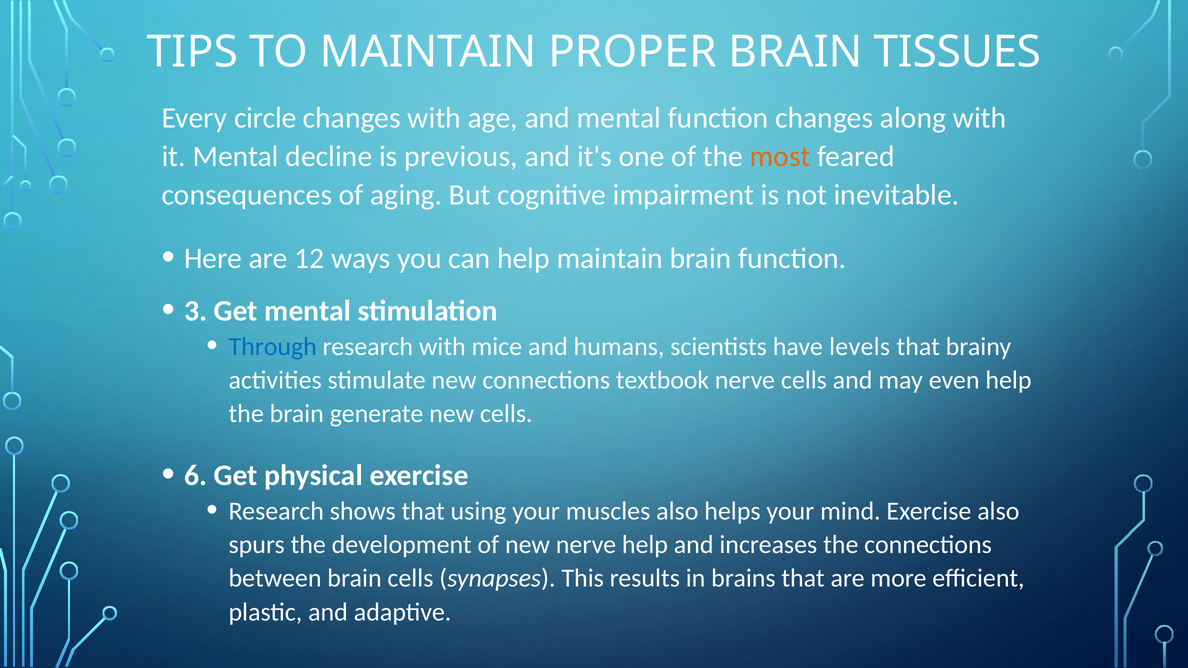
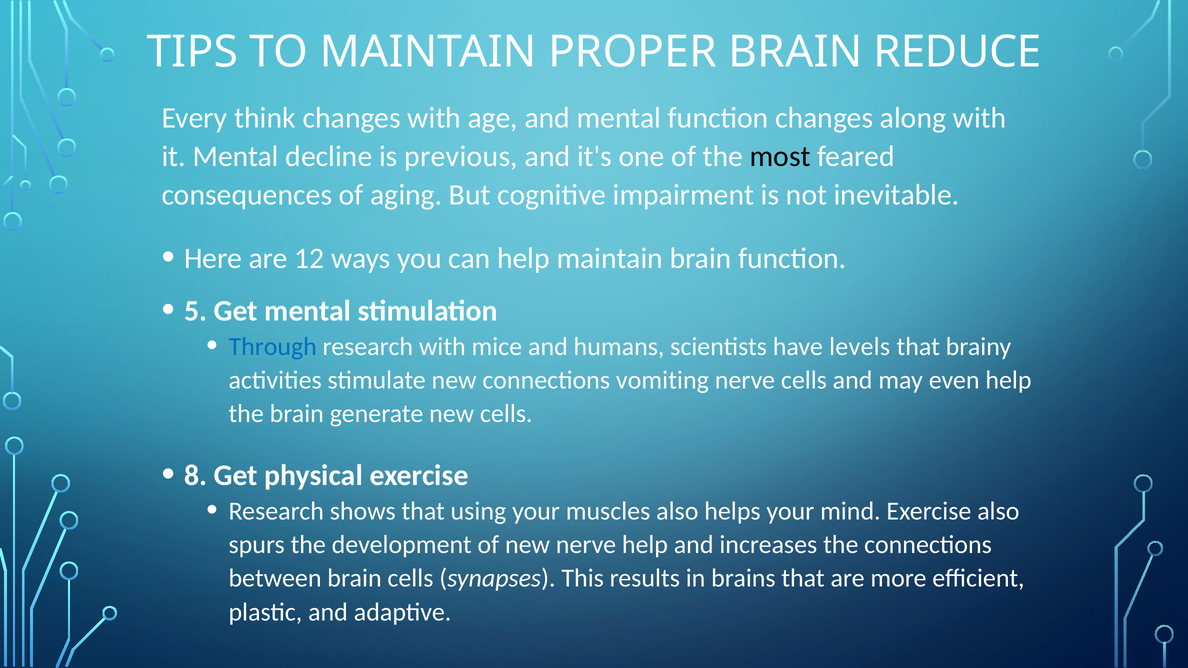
TISSUES: TISSUES -> REDUCE
circle: circle -> think
most colour: orange -> black
3: 3 -> 5
textbook: textbook -> vomiting
6: 6 -> 8
